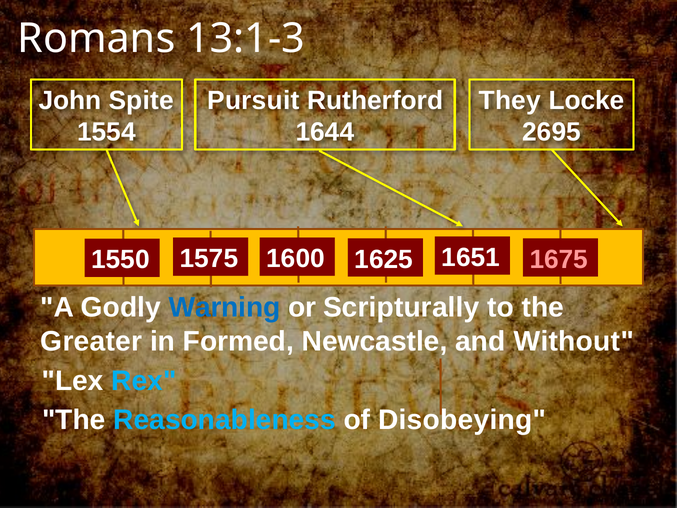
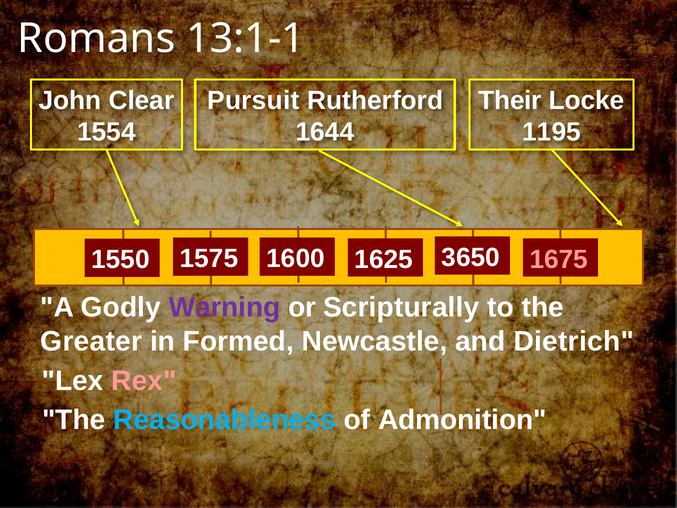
13:1-3: 13:1-3 -> 13:1-1
Spite: Spite -> Clear
They: They -> Their
2695: 2695 -> 1195
1651: 1651 -> 3650
Warning colour: blue -> purple
Without: Without -> Dietrich
Rex colour: light blue -> pink
Disobeying: Disobeying -> Admonition
